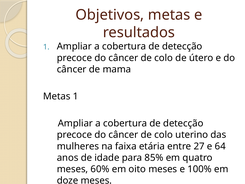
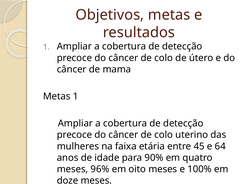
27: 27 -> 45
85%: 85% -> 90%
60%: 60% -> 96%
